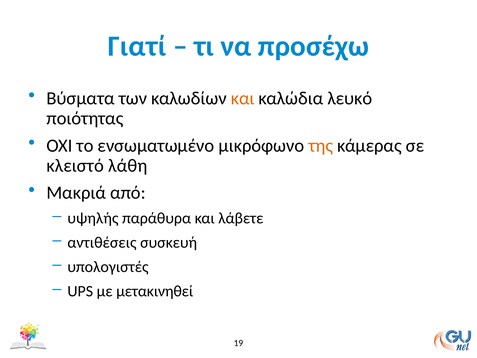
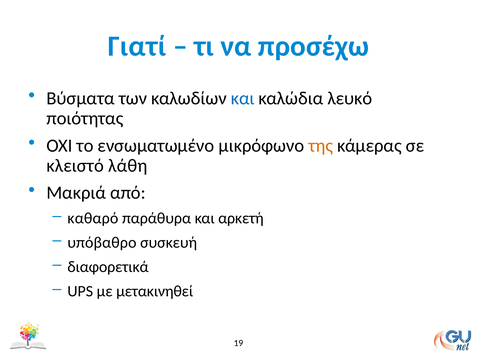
και at (243, 98) colour: orange -> blue
υψηλής: υψηλής -> καθαρό
λάβετε: λάβετε -> αρκετή
αντιθέσεις: αντιθέσεις -> υπόβαθρο
υπολογιστές: υπολογιστές -> διαφορετικά
